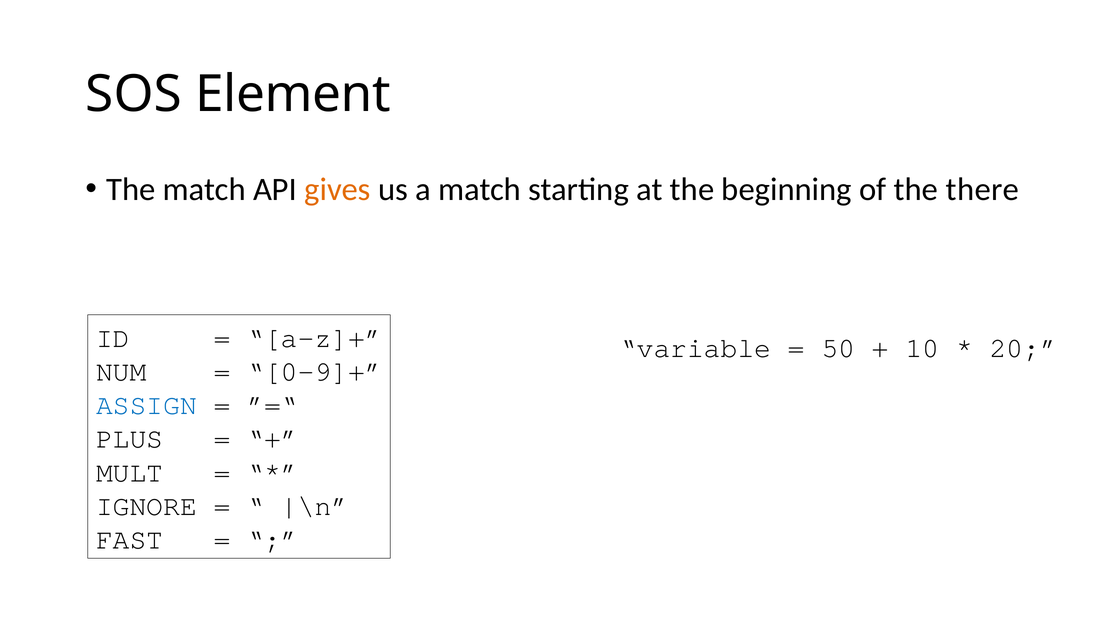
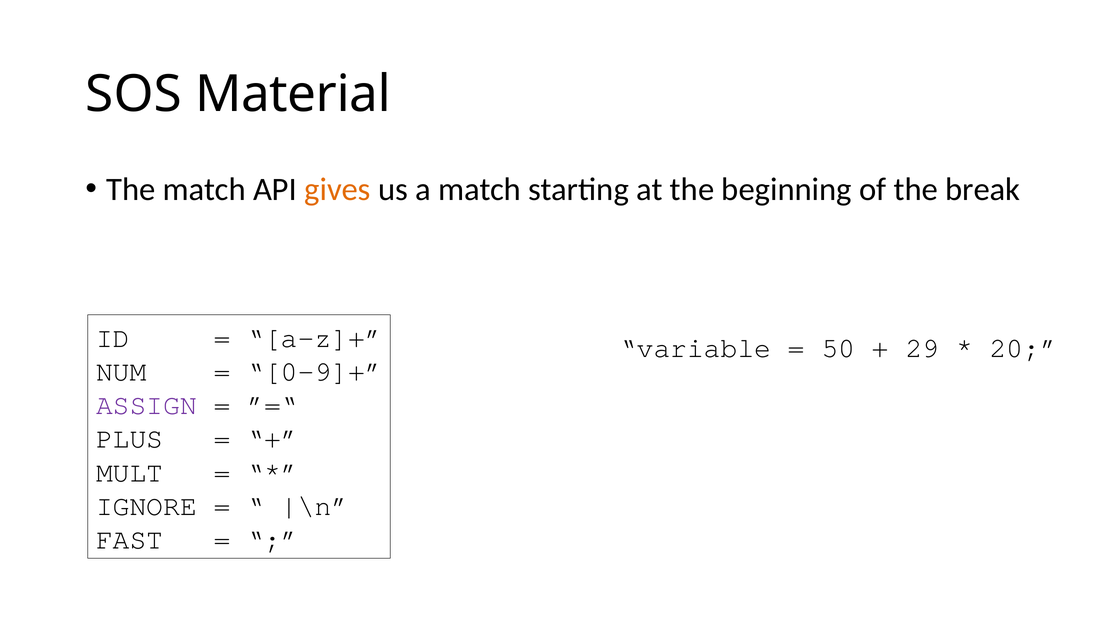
Element: Element -> Material
there: there -> break
10: 10 -> 29
ASSIGN colour: blue -> purple
